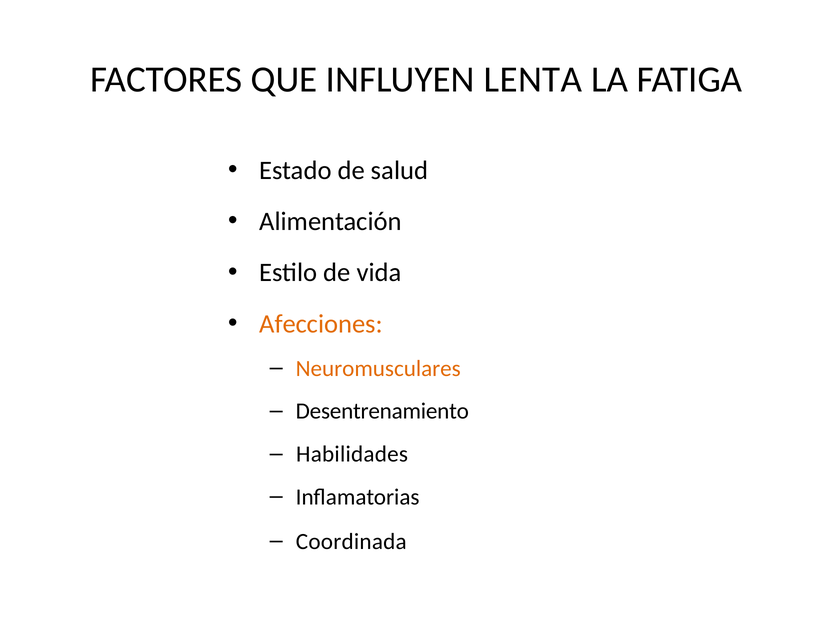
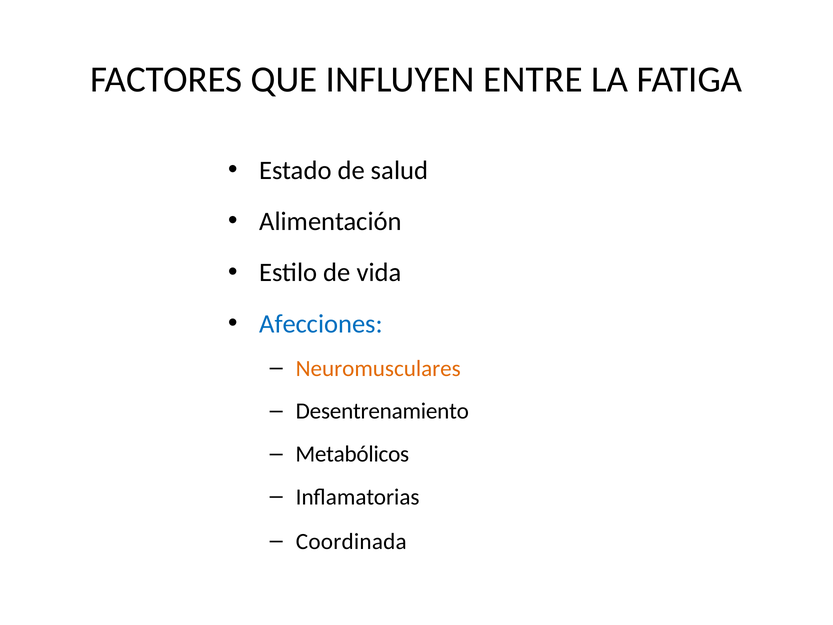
LENTA: LENTA -> ENTRE
Afecciones colour: orange -> blue
Habilidades: Habilidades -> Metabólicos
